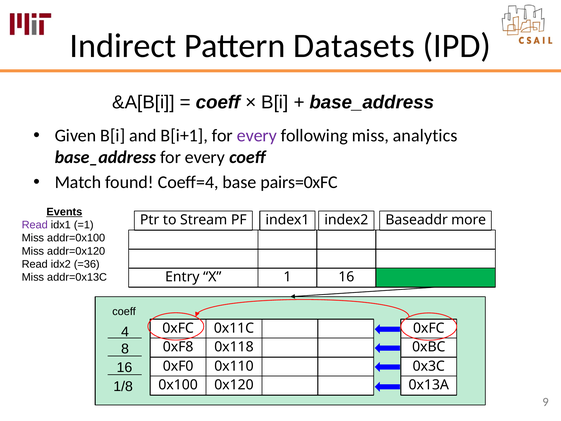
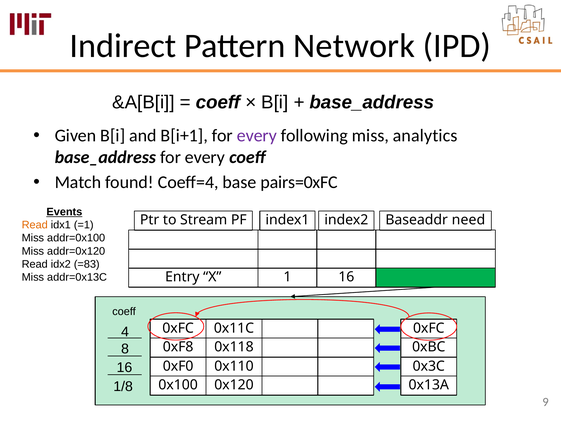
Datasets: Datasets -> Network
more: more -> need
Read at (35, 225) colour: purple -> orange
=36: =36 -> =83
